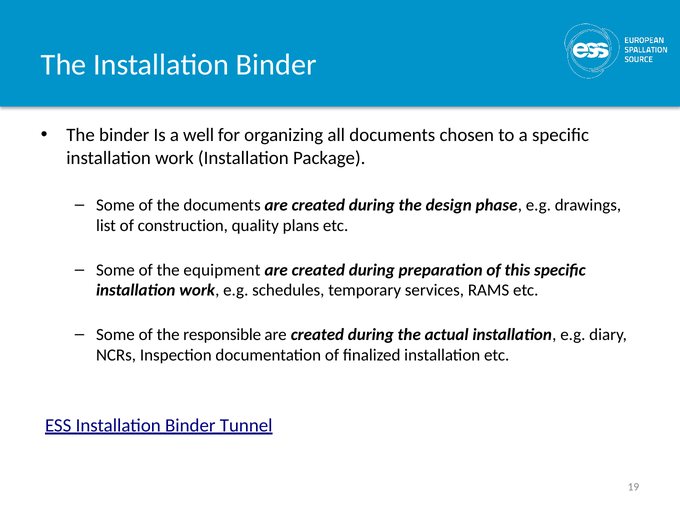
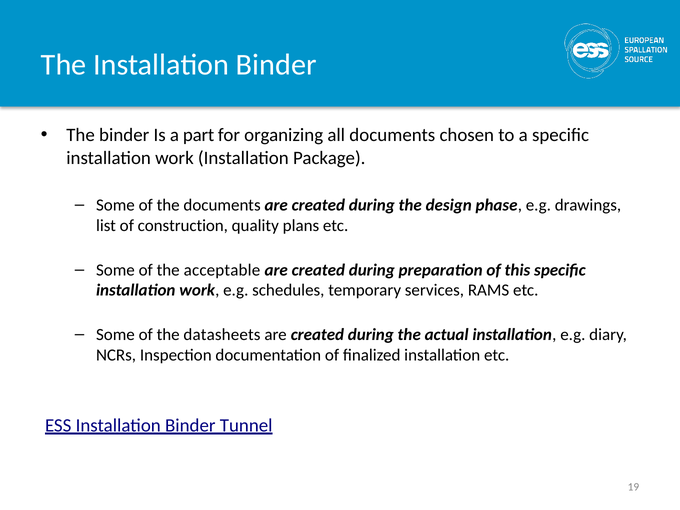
well: well -> part
equipment: equipment -> acceptable
responsible: responsible -> datasheets
